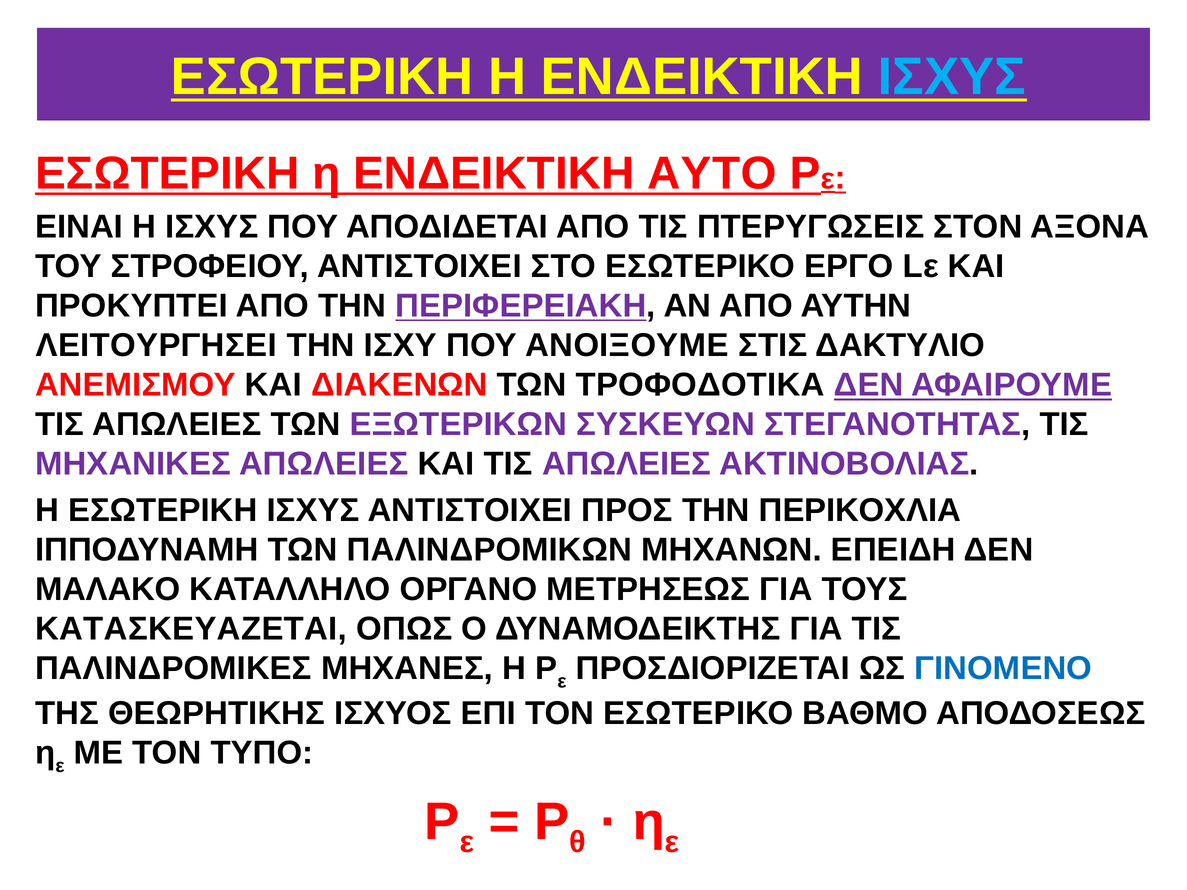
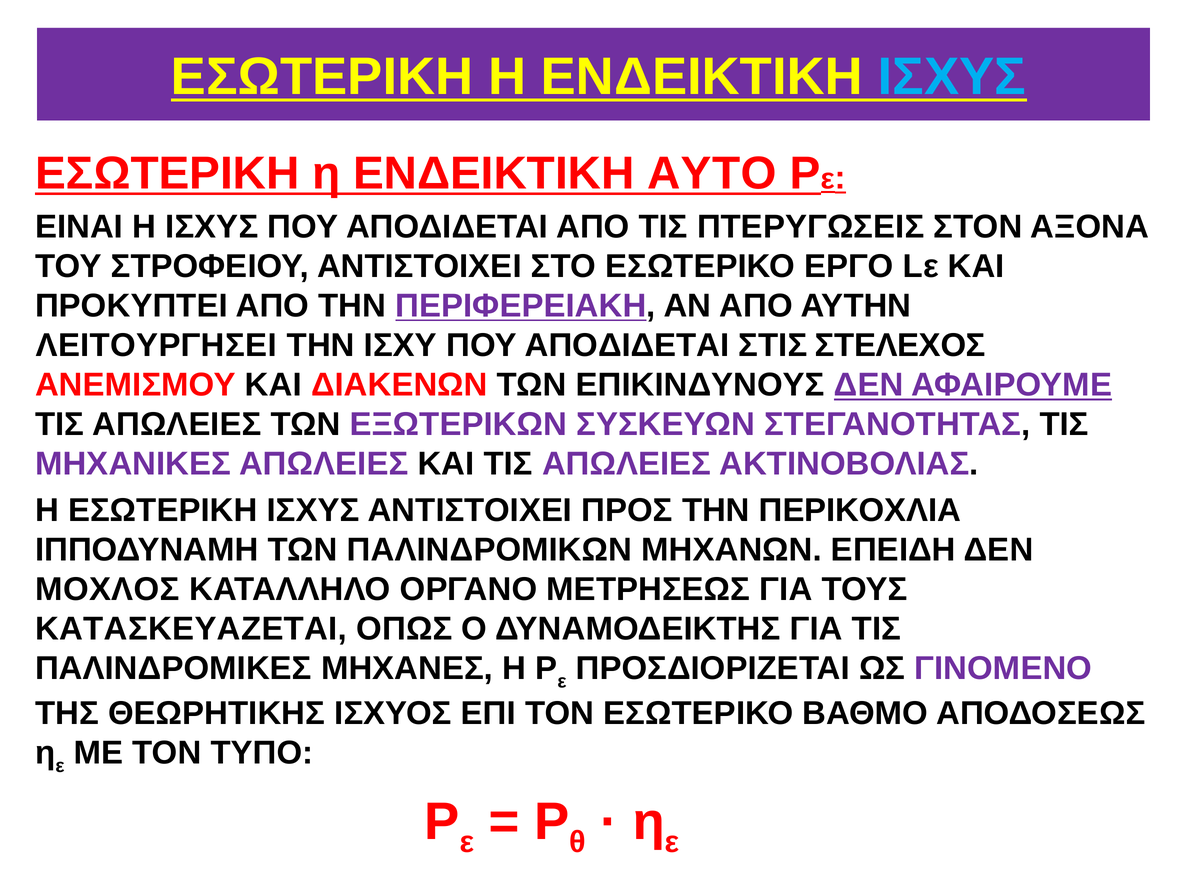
ΙΣΧΥ ΠΟΥ ΑΝΟΙΞΟYΜΕ: ΑΝΟΙΞΟYΜΕ -> ΑΠΟΔΙΔΕΤΑΙ
ΔΑΚΤΥΛΙΟ: ΔΑΚΤΥΛΙΟ -> ΣΤΕΛΕΧΟΣ
ΤΡΟΦΟΔΟΤΙΚΑ: ΤΡΟΦΟΔΟΤΙΚΑ -> ΕΠΙΚΙΝΔΥΝΟΥΣ
ΜΑΛΑΚΟ: ΜΑΛΑΚΟ -> ΜΟΧΛΟΣ
ΓΙΝΟΜΕΝΟ colour: blue -> purple
